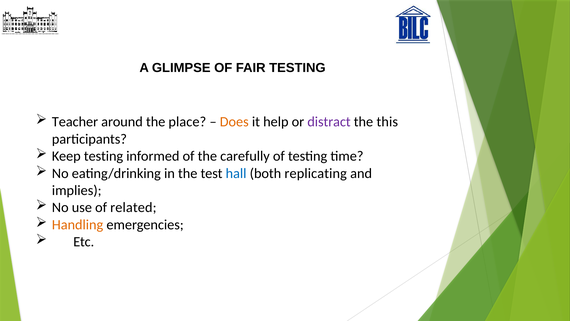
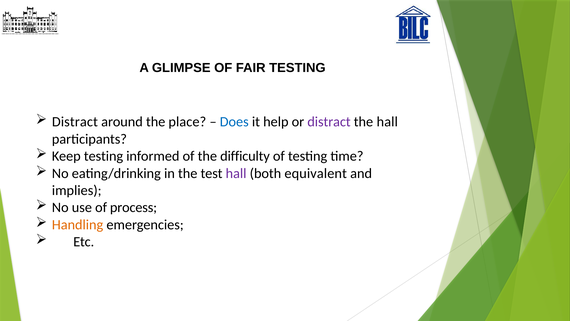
Teacher at (75, 122): Teacher -> Distract
Does colour: orange -> blue
the this: this -> hall
carefully: carefully -> difficulty
hall at (236, 173) colour: blue -> purple
replicating: replicating -> equivalent
related: related -> process
